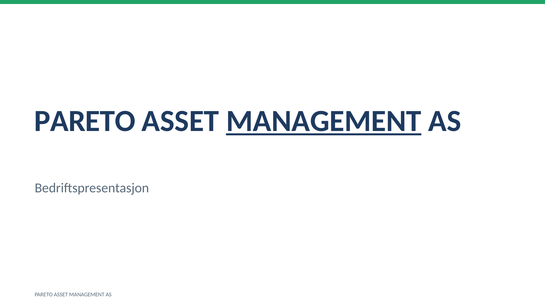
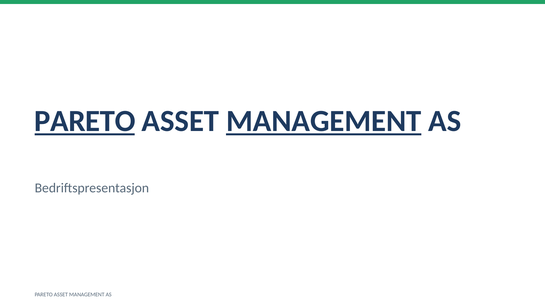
PARETO at (85, 121) underline: none -> present
